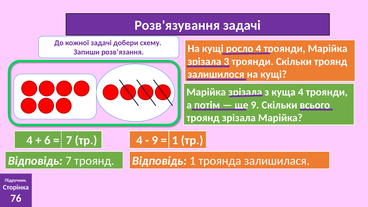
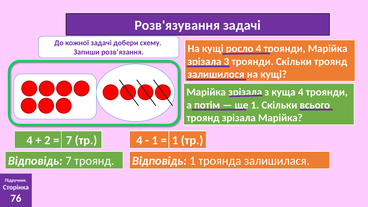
9 at (255, 105): 9 -> 1
6: 6 -> 2
9 at (155, 140): 9 -> 1
